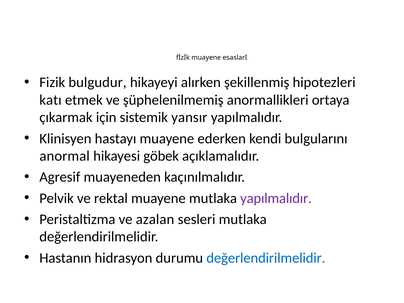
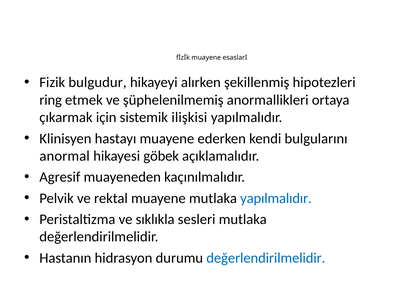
katı: katı -> ring
yansır: yansır -> ilişkisi
yapılmalıdır at (276, 198) colour: purple -> blue
azalan: azalan -> sıklıkla
